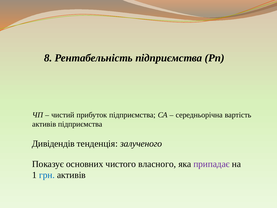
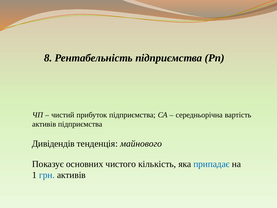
залученого: залученого -> майнового
власного: власного -> кількість
припадає colour: purple -> blue
